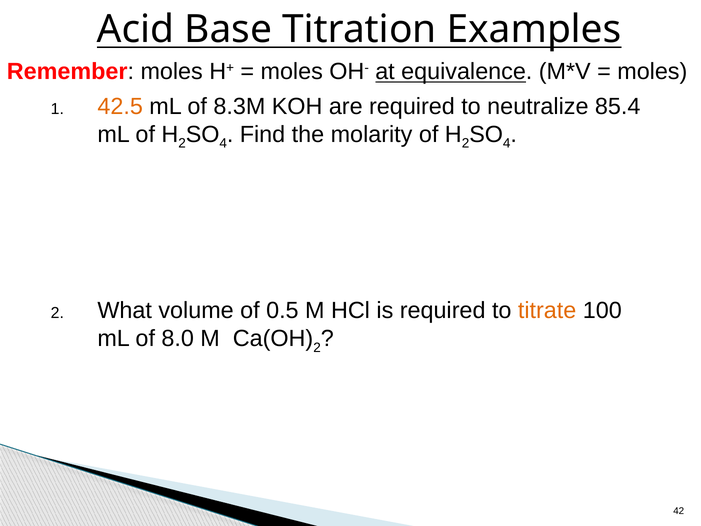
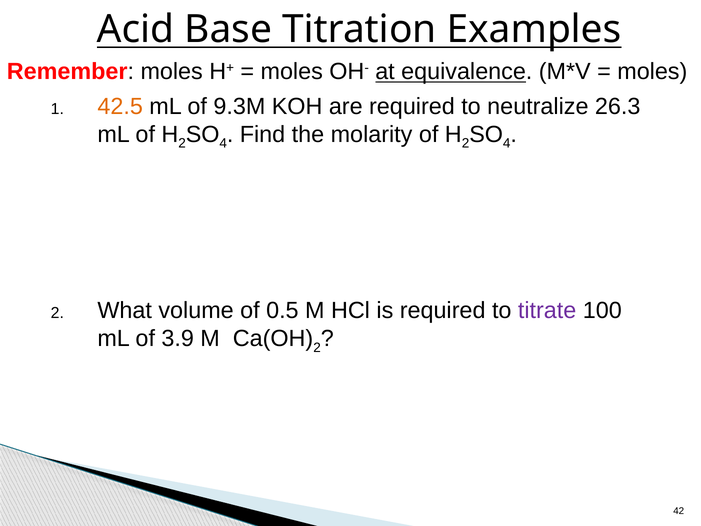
8.3M: 8.3M -> 9.3M
85.4: 85.4 -> 26.3
titrate colour: orange -> purple
8.0: 8.0 -> 3.9
